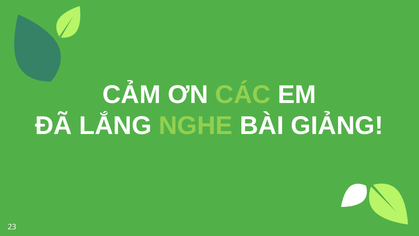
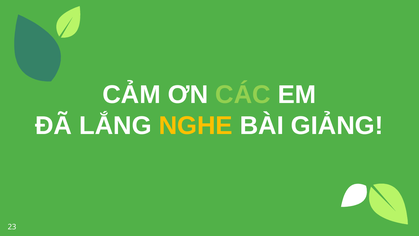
NGHE colour: light green -> yellow
